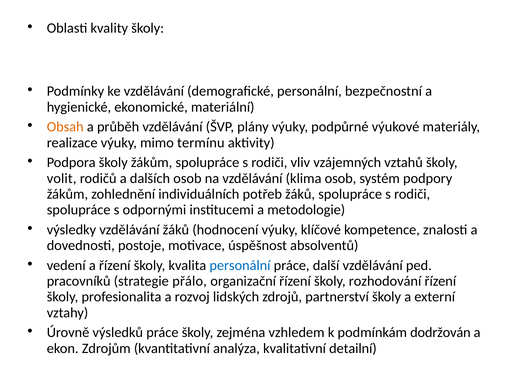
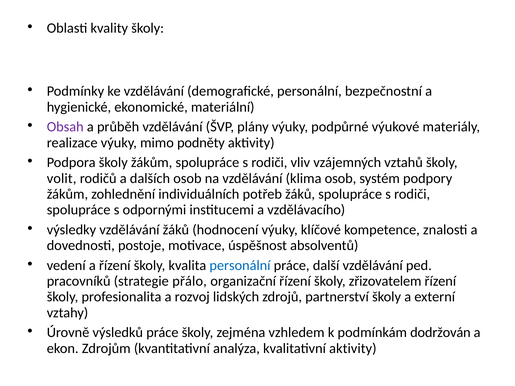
Obsah colour: orange -> purple
termínu: termínu -> podněty
metodologie: metodologie -> vzdělávacího
rozhodování: rozhodování -> zřizovatelem
kvalitativní detailní: detailní -> aktivity
